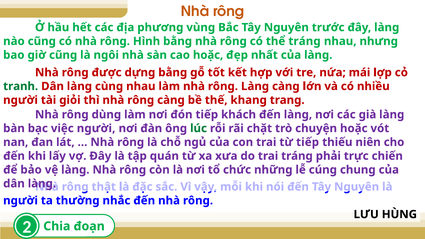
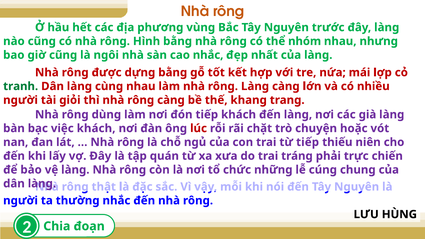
thể tráng: tráng -> nhóm
cao hoặc: hoặc -> nhắc
việc người: người -> khách
lúc colour: green -> red
